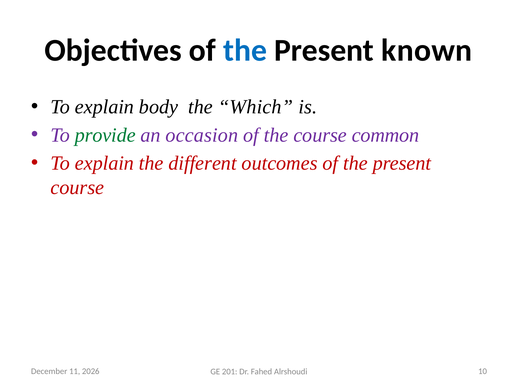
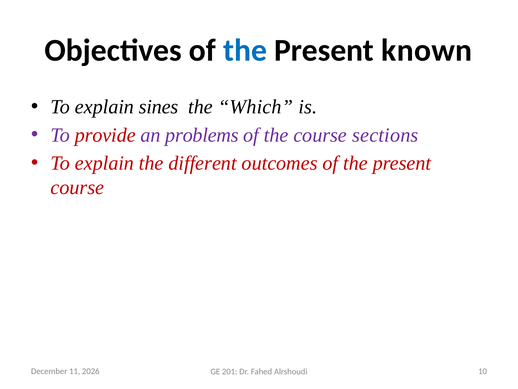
body: body -> sines
provide colour: green -> red
occasion: occasion -> problems
common: common -> sections
